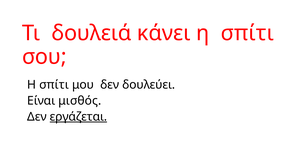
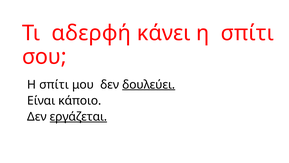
δουλειά: δουλειά -> αδερφή
δουλεύει underline: none -> present
μισθός: μισθός -> κάποιο
